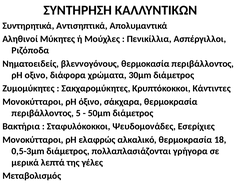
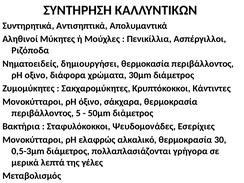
βλεννογόνους: βλεννογόνους -> δημιουργήσει
18: 18 -> 30
